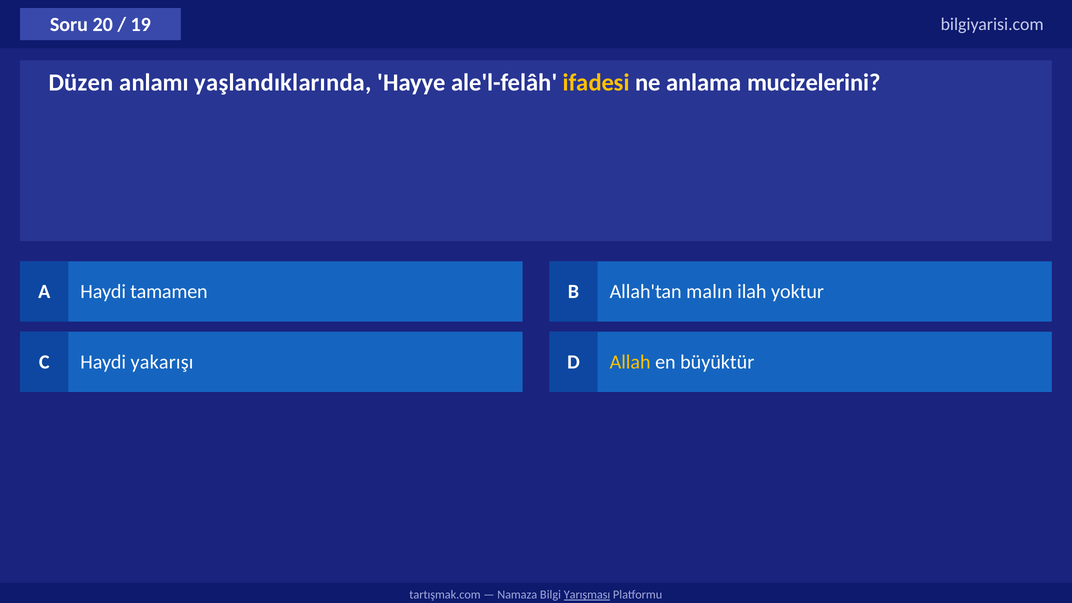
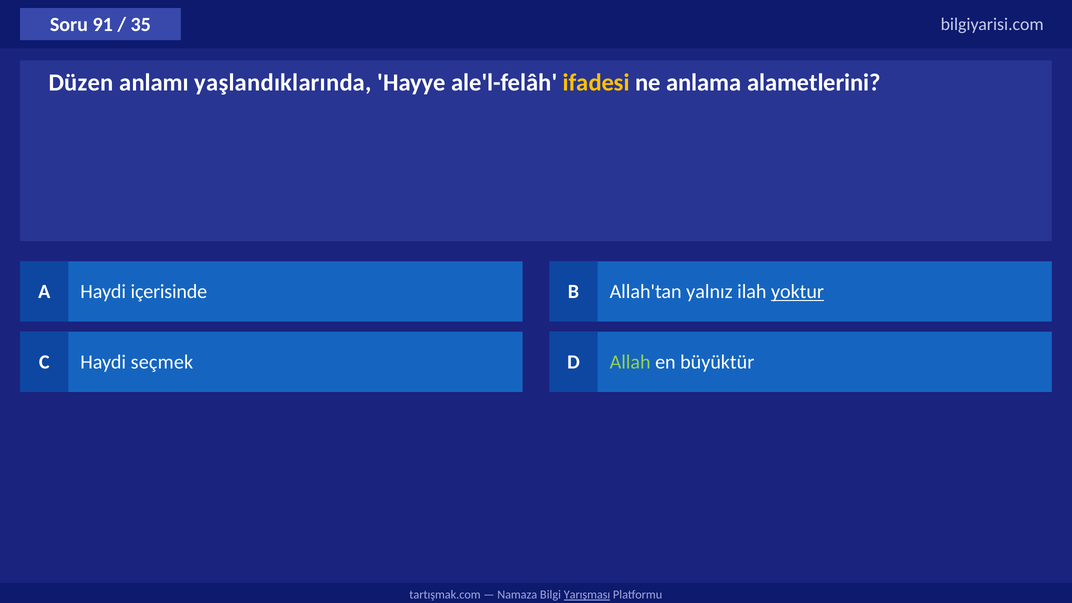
20: 20 -> 91
19: 19 -> 35
mucizelerini: mucizelerini -> alametlerini
tamamen: tamamen -> içerisinde
malın: malın -> yalnız
yoktur underline: none -> present
yakarışı: yakarışı -> seçmek
Allah colour: yellow -> light green
